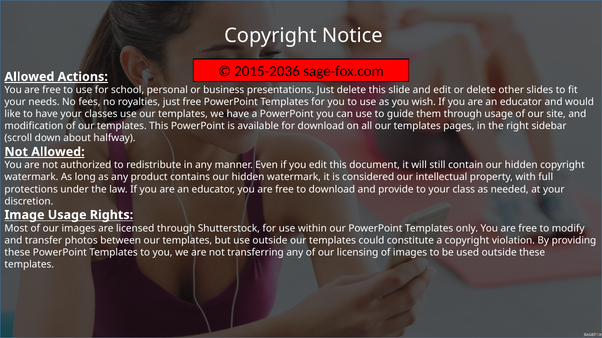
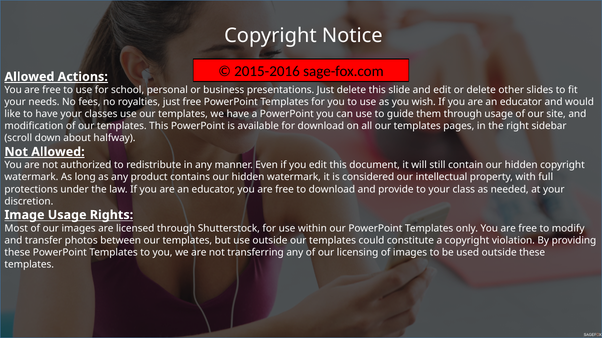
2015-2036: 2015-2036 -> 2015-2016
